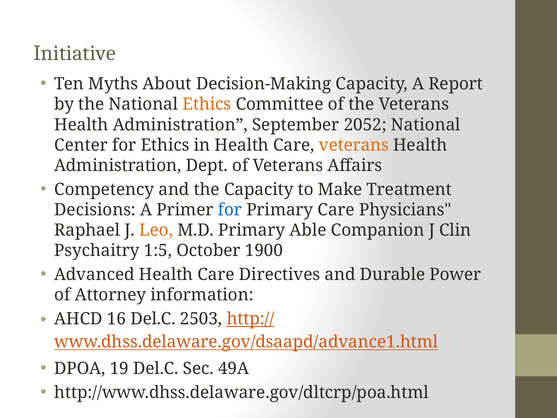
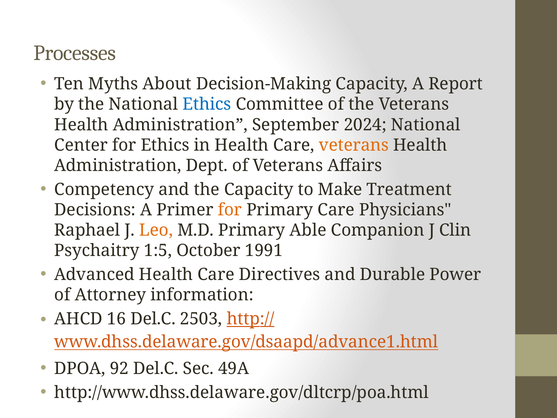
Initiative: Initiative -> Processes
Ethics at (207, 104) colour: orange -> blue
2052: 2052 -> 2024
for at (230, 210) colour: blue -> orange
1900: 1900 -> 1991
19: 19 -> 92
